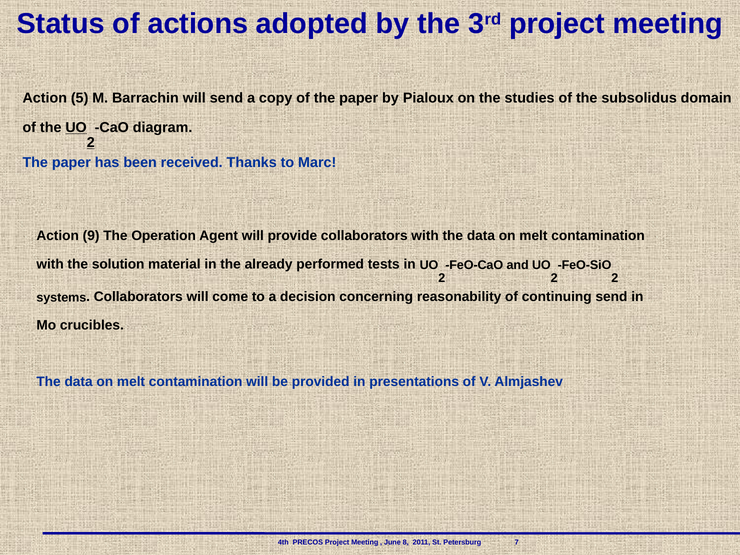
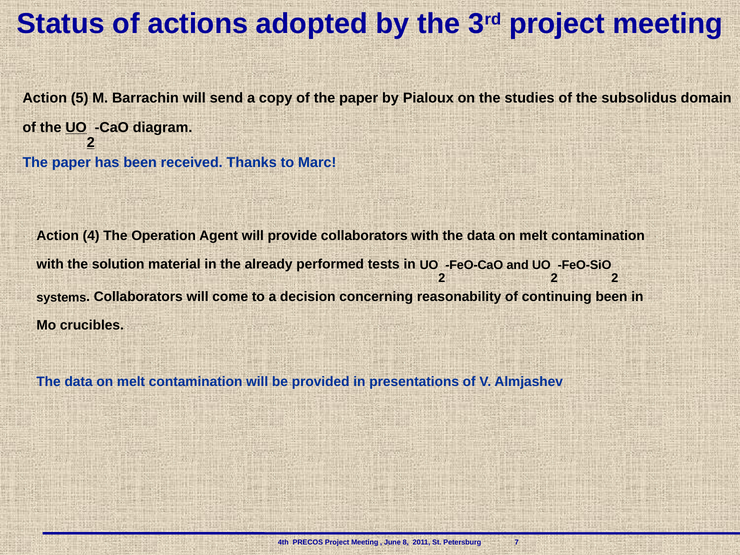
9: 9 -> 4
continuing send: send -> been
